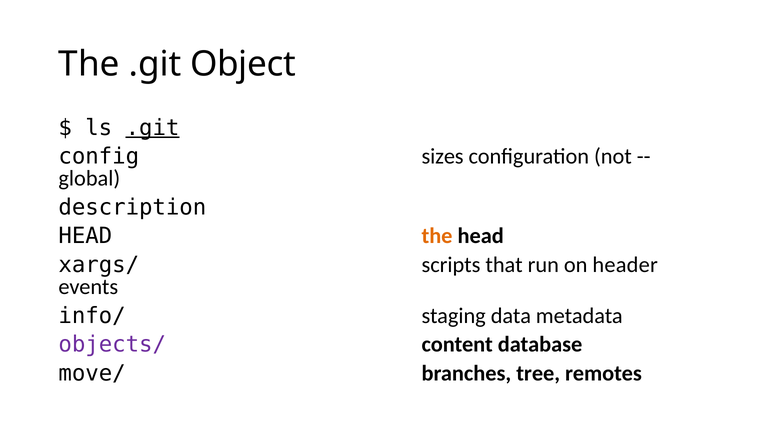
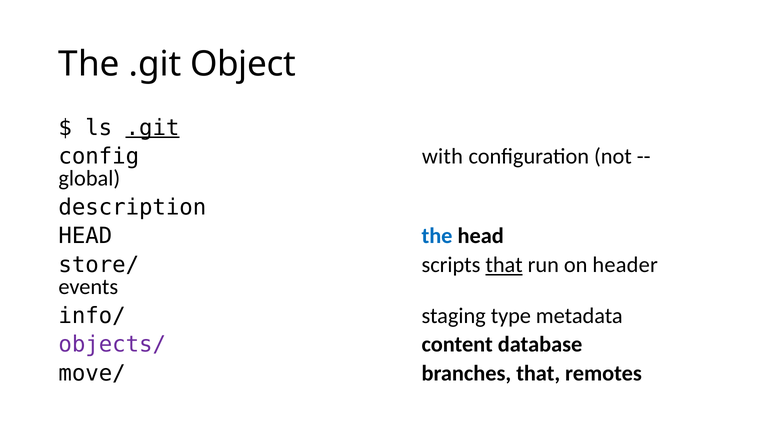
sizes: sizes -> with
the at (437, 236) colour: orange -> blue
xargs/: xargs/ -> store/
that at (504, 265) underline: none -> present
data: data -> type
branches tree: tree -> that
